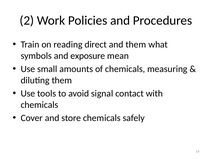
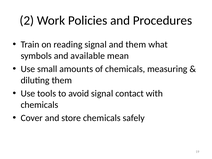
reading direct: direct -> signal
exposure: exposure -> available
